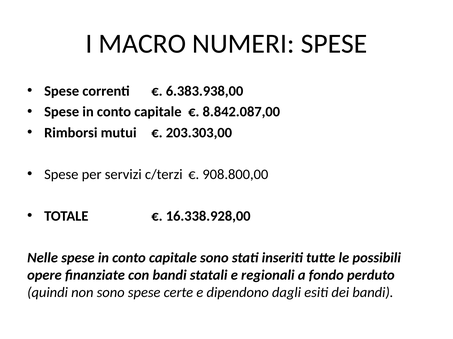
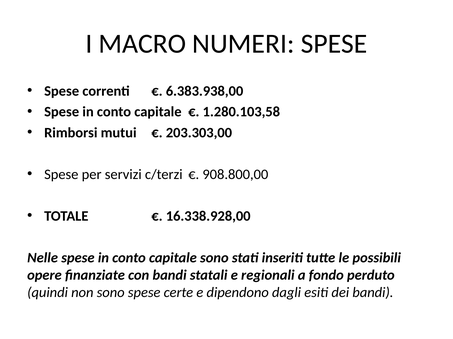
8.842.087,00: 8.842.087,00 -> 1.280.103,58
